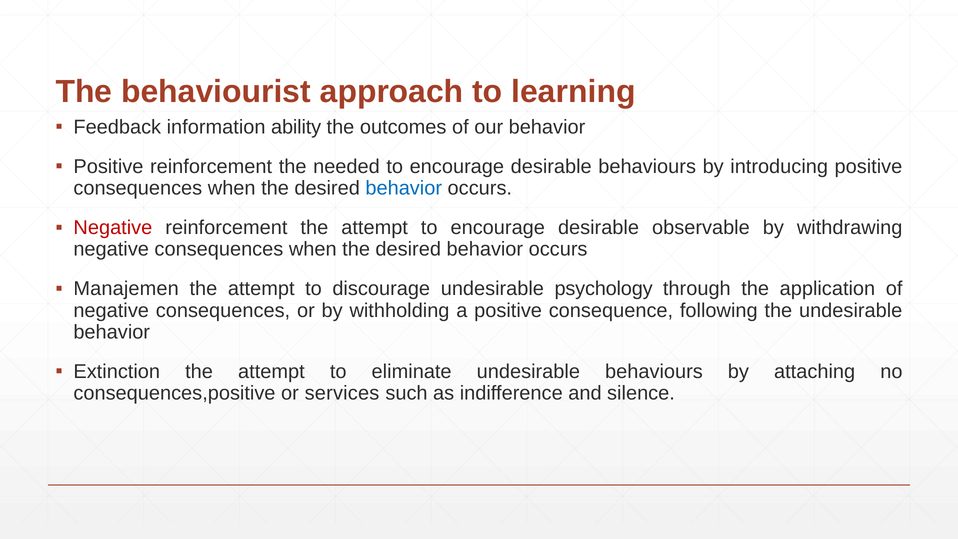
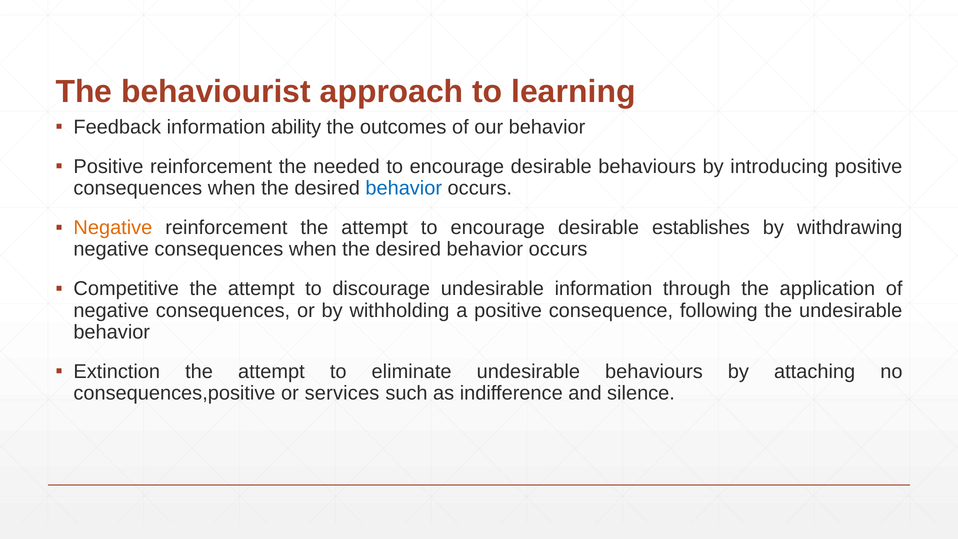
Negative at (113, 228) colour: red -> orange
observable: observable -> establishes
Manajemen: Manajemen -> Competitive
undesirable psychology: psychology -> information
